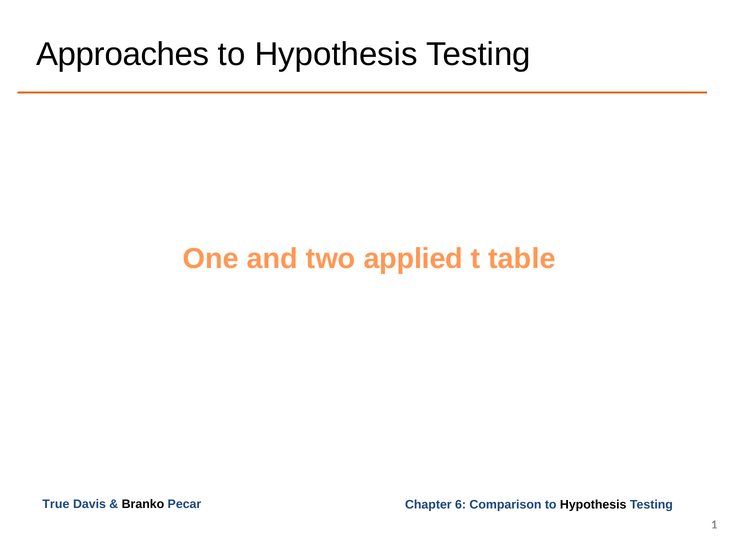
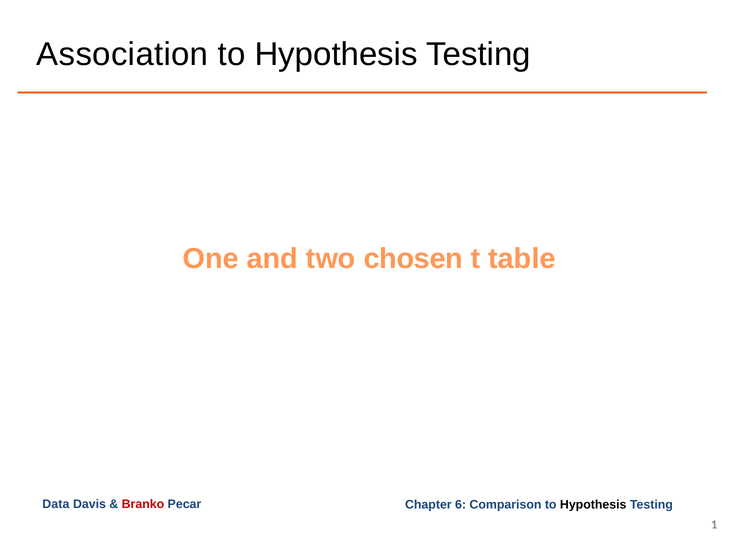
Approaches: Approaches -> Association
applied: applied -> chosen
True: True -> Data
Branko colour: black -> red
